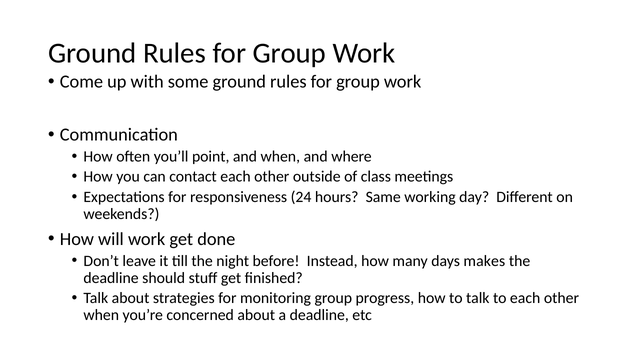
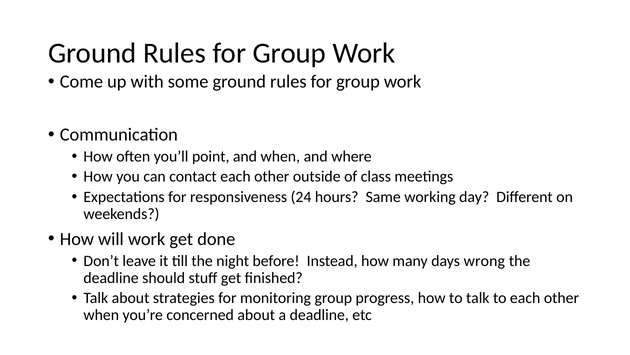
makes: makes -> wrong
